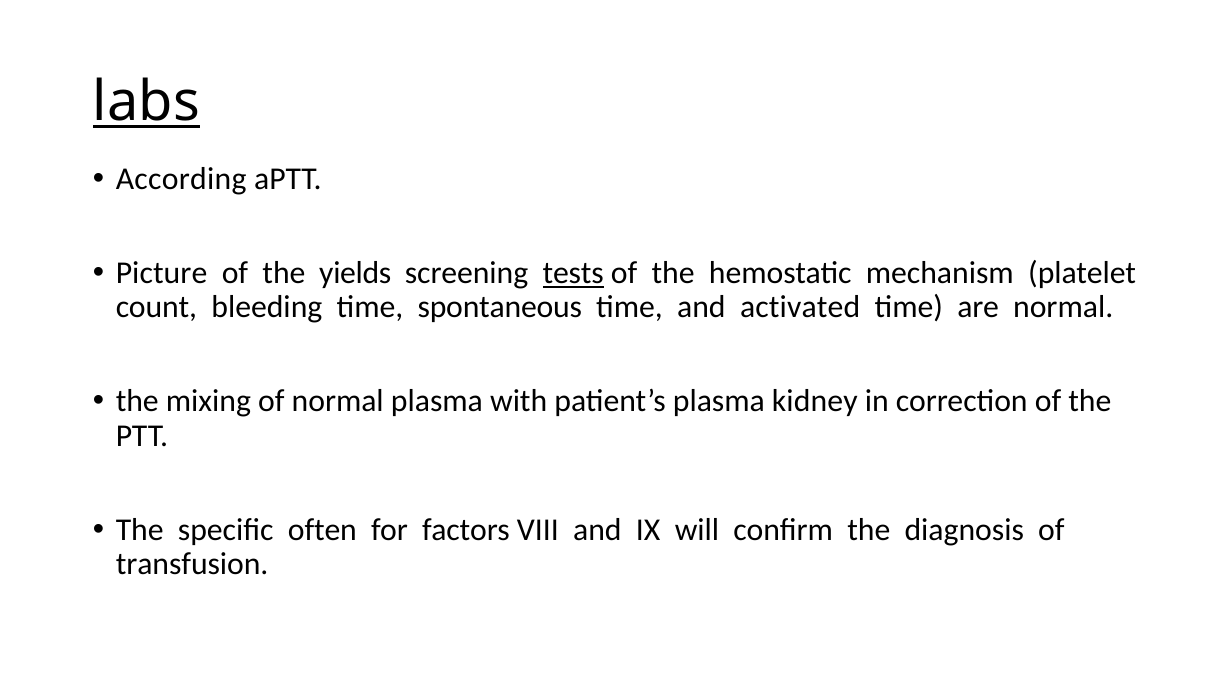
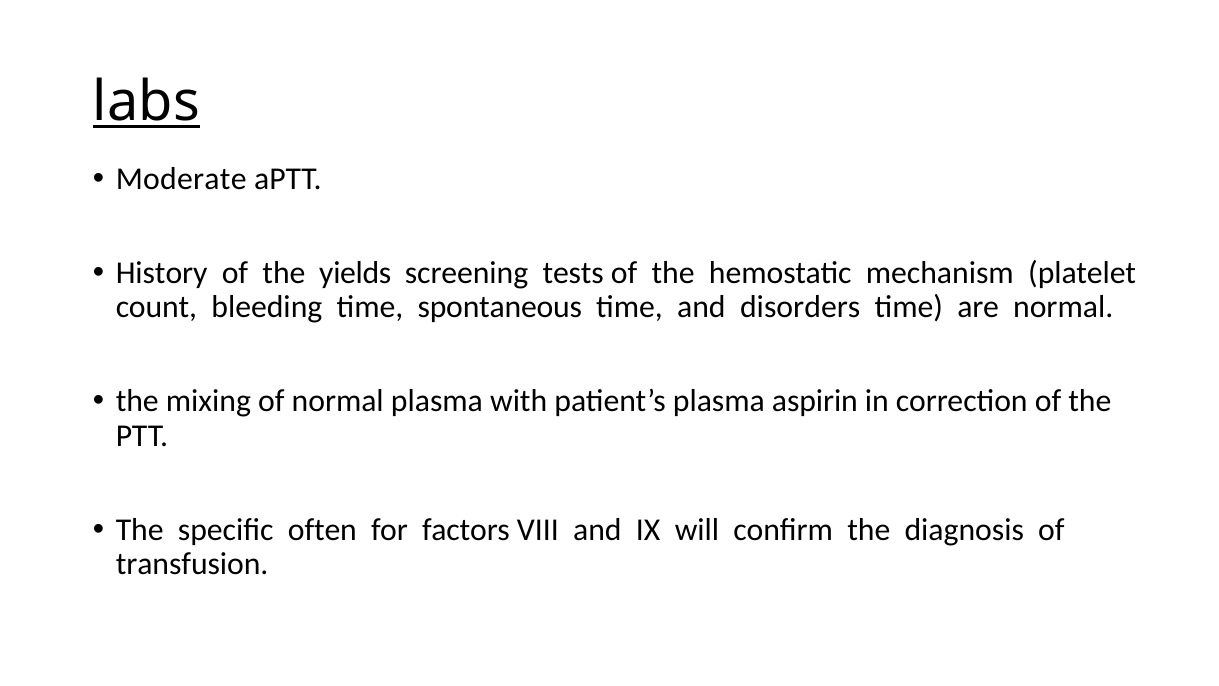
According: According -> Moderate
Picture: Picture -> History
tests underline: present -> none
activated: activated -> disorders
kidney: kidney -> aspirin
